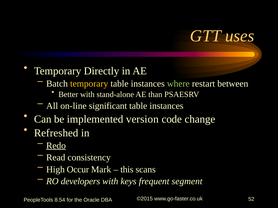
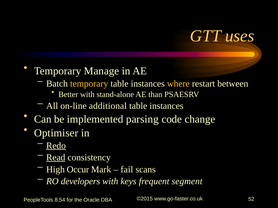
Directly: Directly -> Manage
where colour: light green -> yellow
significant: significant -> additional
version: version -> parsing
Refreshed: Refreshed -> Optimiser
Read underline: none -> present
this: this -> fail
